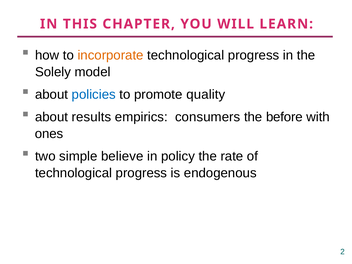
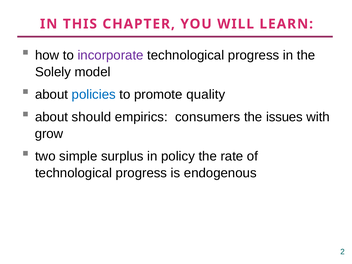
incorporate colour: orange -> purple
results: results -> should
before: before -> issues
ones: ones -> grow
believe: believe -> surplus
